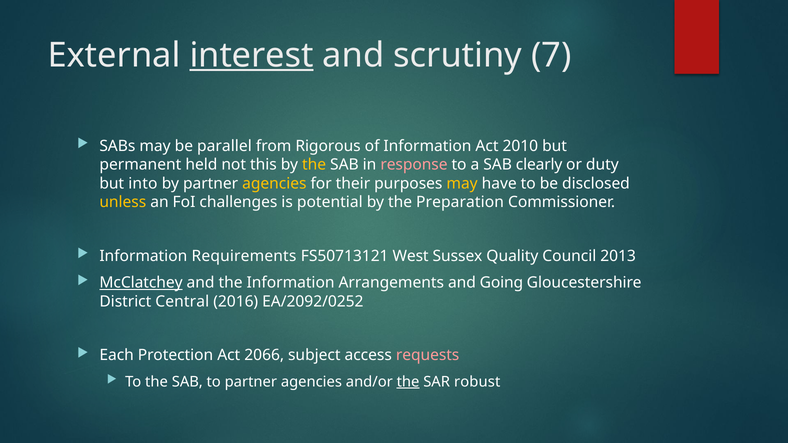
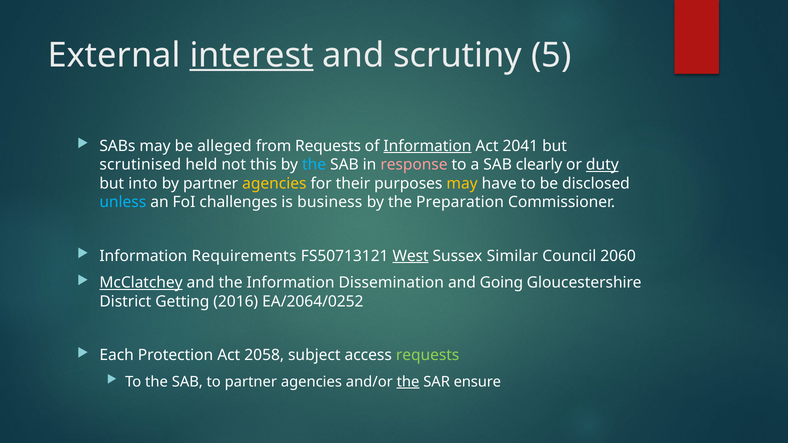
7: 7 -> 5
parallel: parallel -> alleged
from Rigorous: Rigorous -> Requests
Information at (427, 146) underline: none -> present
2010: 2010 -> 2041
permanent: permanent -> scrutinised
the at (314, 165) colour: yellow -> light blue
duty underline: none -> present
unless colour: yellow -> light blue
potential: potential -> business
West underline: none -> present
Quality: Quality -> Similar
2013: 2013 -> 2060
Arrangements: Arrangements -> Dissemination
Central: Central -> Getting
EA/2092/0252: EA/2092/0252 -> EA/2064/0252
2066: 2066 -> 2058
requests at (428, 356) colour: pink -> light green
robust: robust -> ensure
